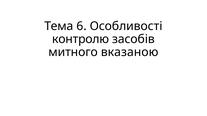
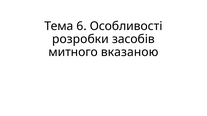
контролю: контролю -> розробки
